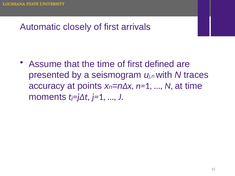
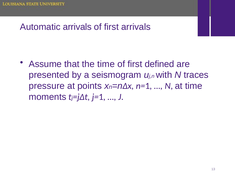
Automatic closely: closely -> arrivals
accuracy: accuracy -> pressure
